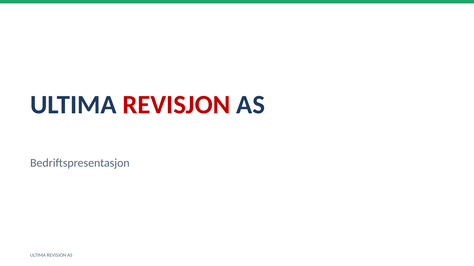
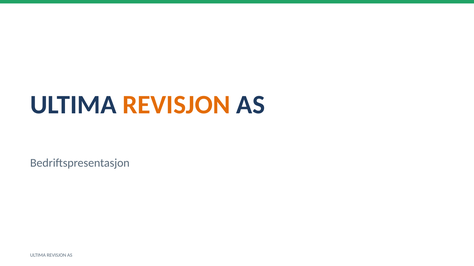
REVISJON at (176, 105) colour: red -> orange
